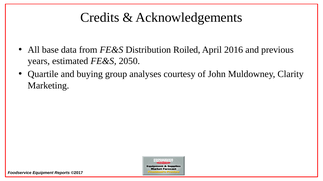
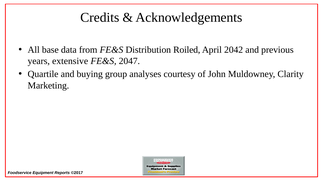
2016: 2016 -> 2042
estimated: estimated -> extensive
2050: 2050 -> 2047
